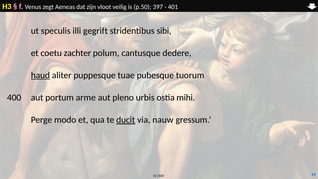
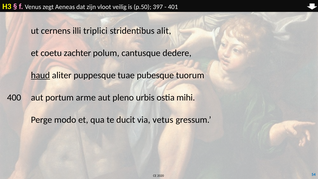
speculis: speculis -> cernens
gegrift: gegrift -> triplici
sibi: sibi -> alit
ducit underline: present -> none
nauw: nauw -> vetus
